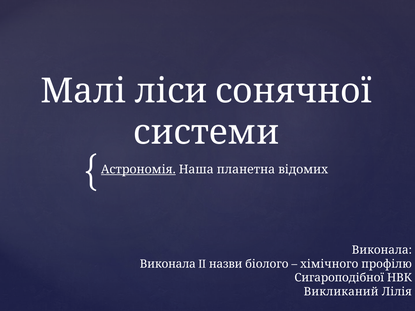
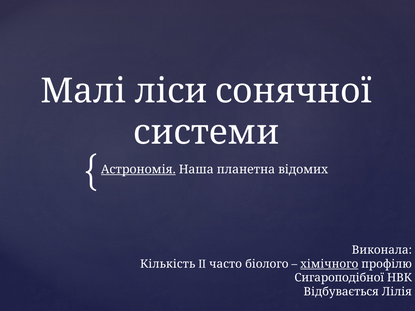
Виконала at (168, 264): Виконала -> Кількість
назви: назви -> часто
хімічного underline: none -> present
Викликаний: Викликаний -> Відбувається
